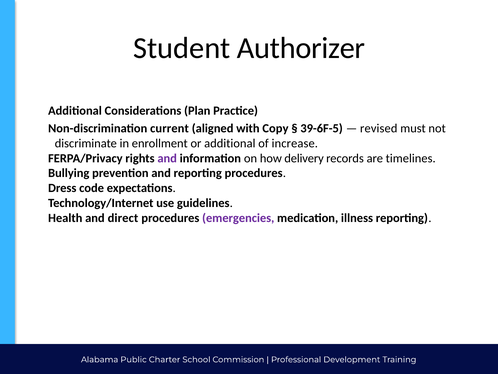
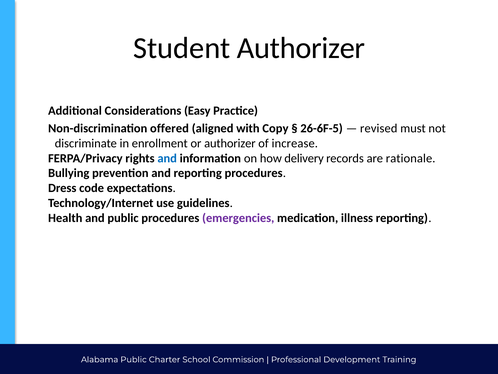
Plan: Plan -> Easy
current: current -> offered
39-6F-5: 39-6F-5 -> 26-6F-5
or additional: additional -> authorizer
and at (167, 158) colour: purple -> blue
timelines: timelines -> rationale
and direct: direct -> public
